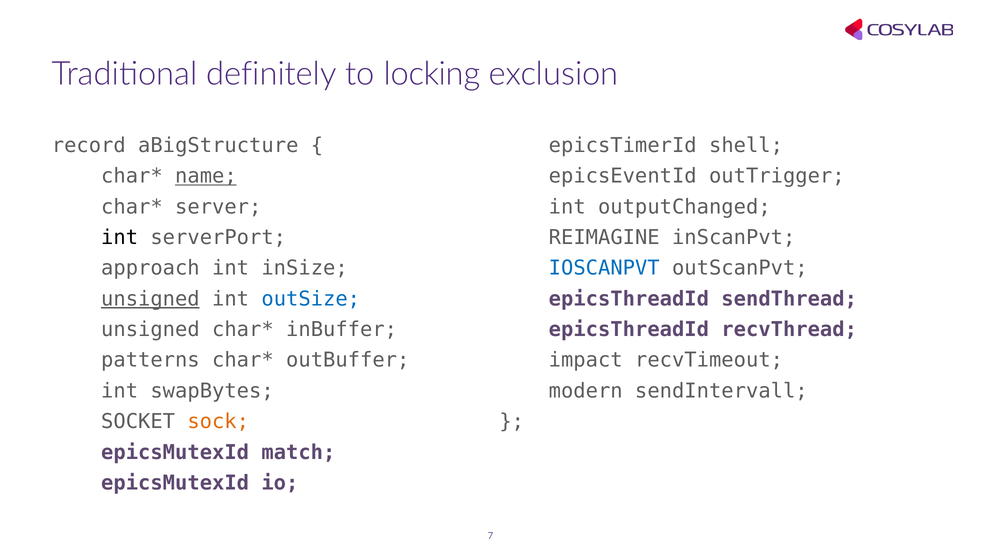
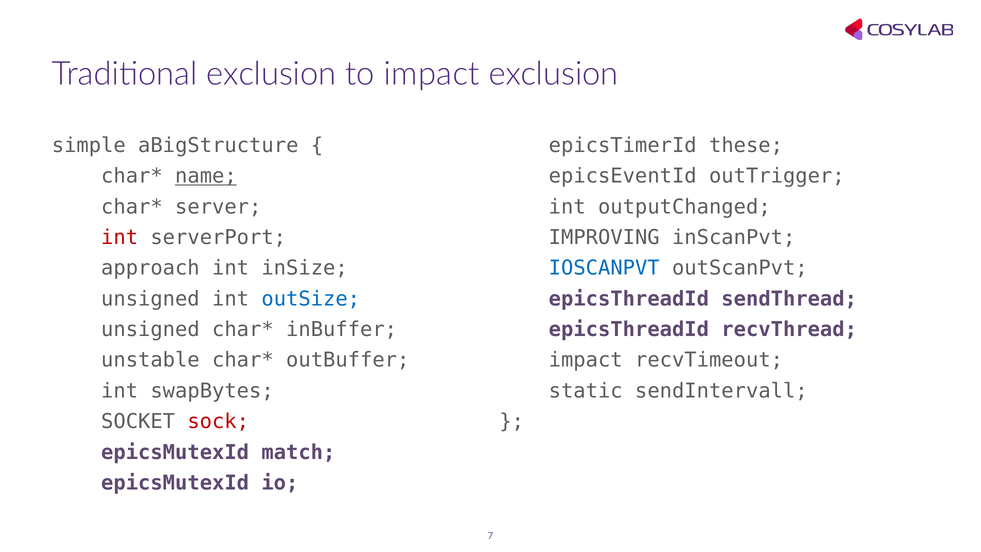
Traditional definitely: definitely -> exclusion
to locking: locking -> impact
record: record -> simple
shell: shell -> these
int at (120, 237) colour: black -> red
REIMAGINE: REIMAGINE -> IMPROVING
unsigned at (150, 299) underline: present -> none
patterns: patterns -> unstable
modern: modern -> static
sock colour: orange -> red
